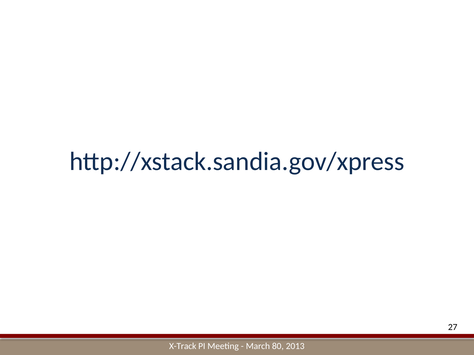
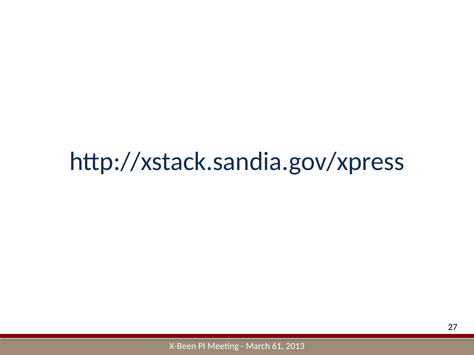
X-Track: X-Track -> X-Been
80: 80 -> 61
